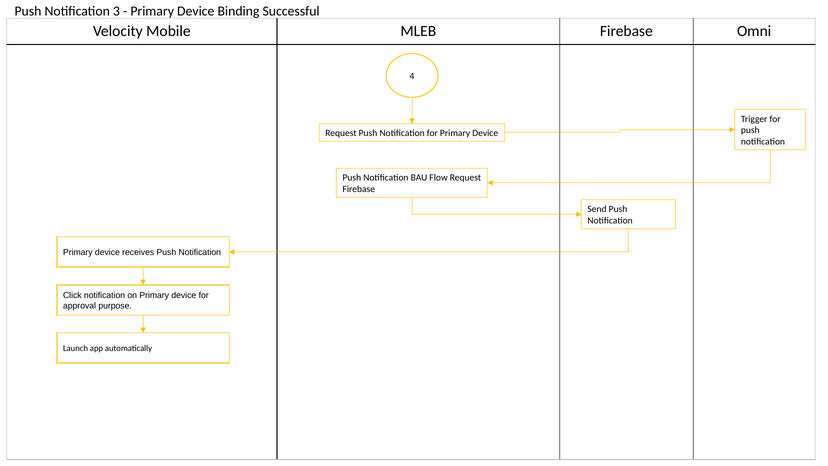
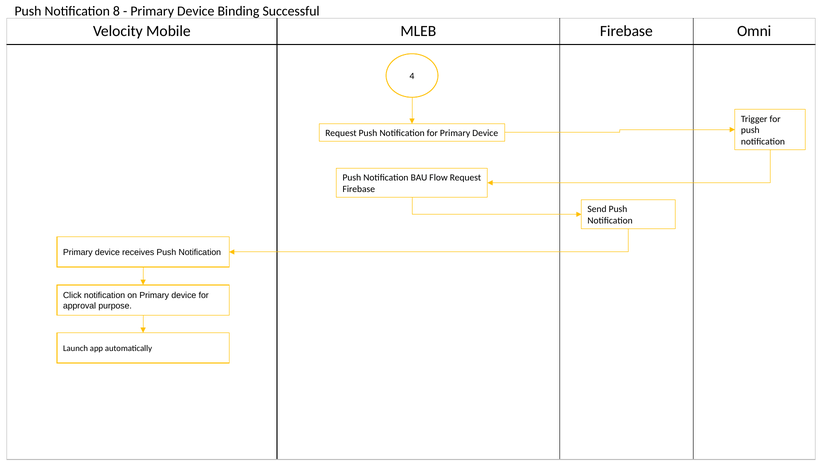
3: 3 -> 8
